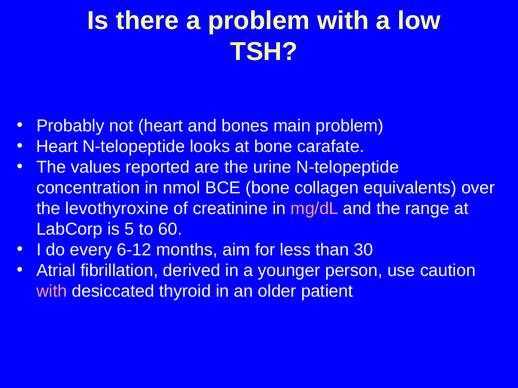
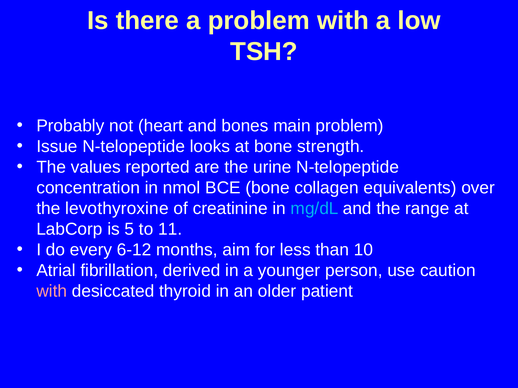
Heart at (57, 147): Heart -> Issue
carafate: carafate -> strength
mg/dL colour: pink -> light blue
60: 60 -> 11
30: 30 -> 10
